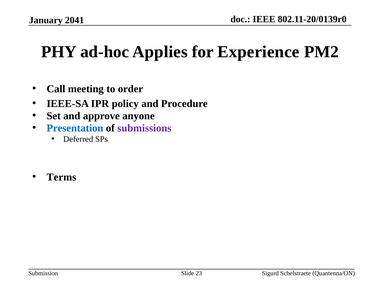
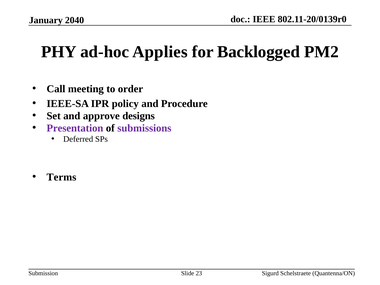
2041: 2041 -> 2040
Experience: Experience -> Backlogged
anyone: anyone -> designs
Presentation colour: blue -> purple
